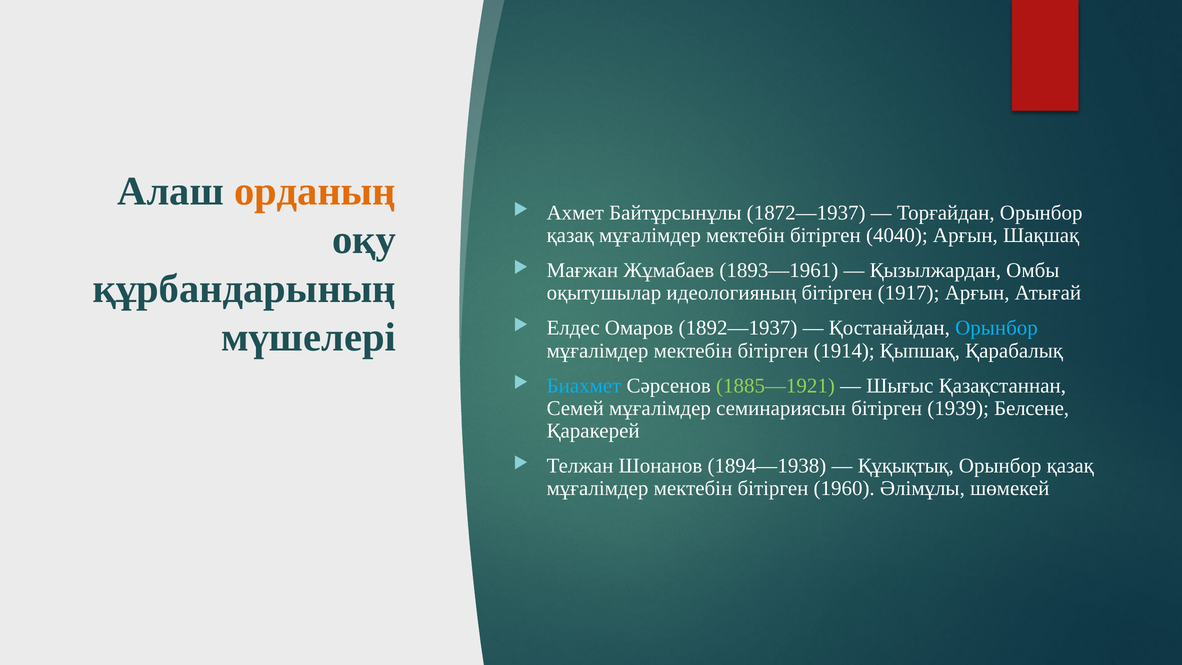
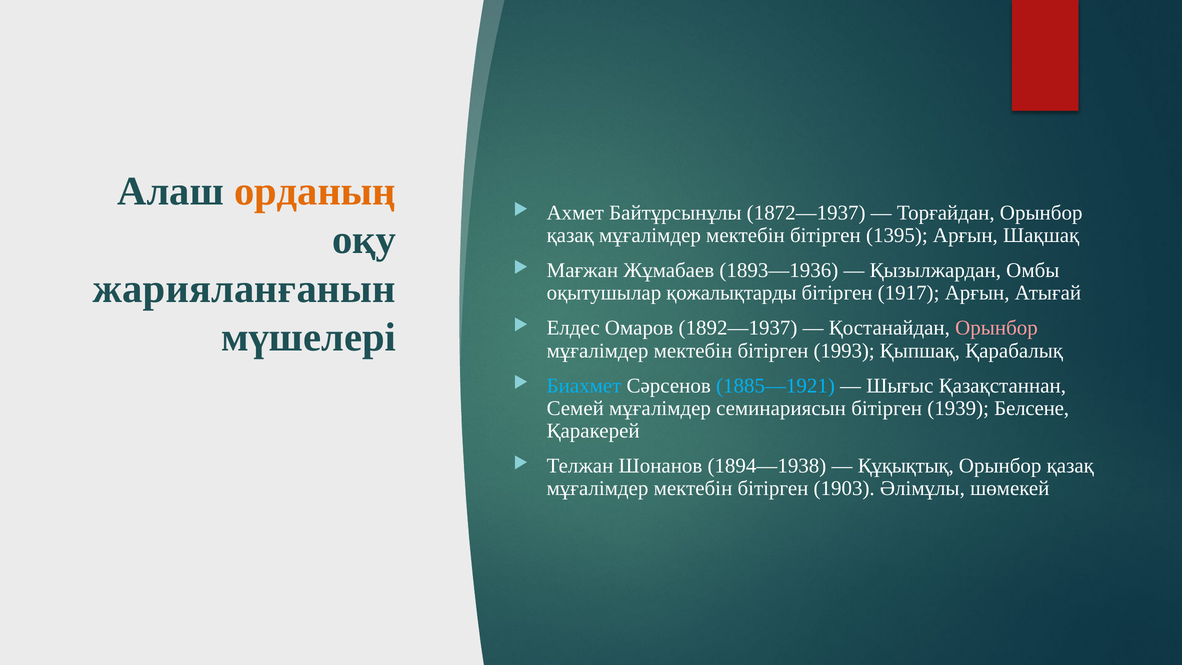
4040: 4040 -> 1395
1893—1961: 1893—1961 -> 1893—1936
құрбандарының: құрбандарының -> жарияланғанын
идеологияның: идеологияның -> қожалықтарды
Орынбор at (996, 328) colour: light blue -> pink
1914: 1914 -> 1993
1885—1921 colour: light green -> light blue
1960: 1960 -> 1903
